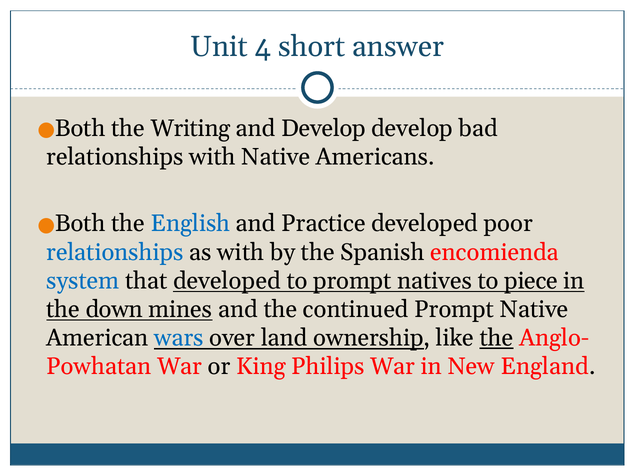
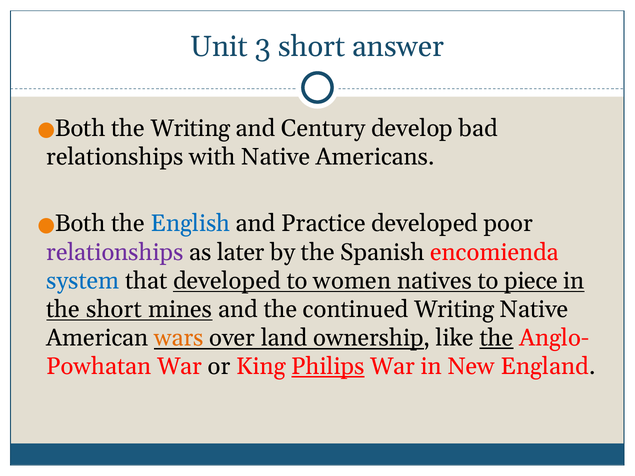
4: 4 -> 3
and Develop: Develop -> Century
relationships at (115, 252) colour: blue -> purple
as with: with -> later
to prompt: prompt -> women
the down: down -> short
continued Prompt: Prompt -> Writing
wars colour: blue -> orange
Philips underline: none -> present
